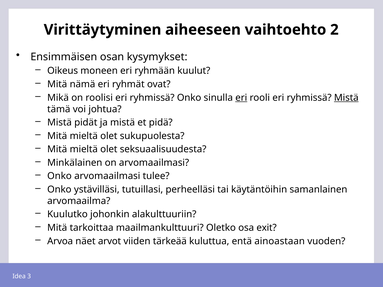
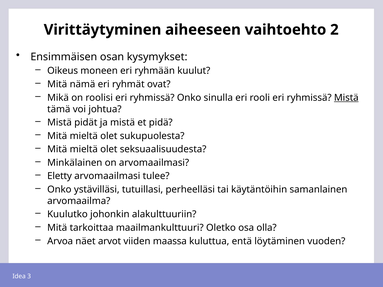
eri at (241, 98) underline: present -> none
Onko at (59, 176): Onko -> Eletty
exit: exit -> olla
tärkeää: tärkeää -> maassa
ainoastaan: ainoastaan -> löytäminen
